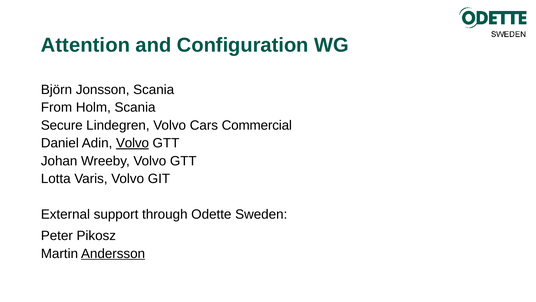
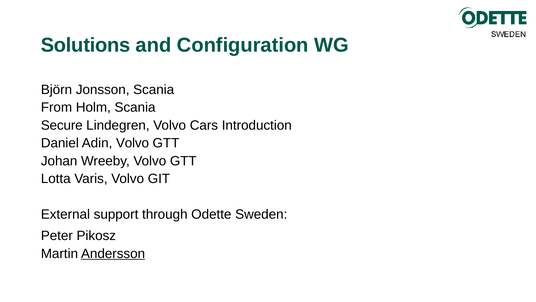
Attention: Attention -> Solutions
Commercial: Commercial -> Introduction
Volvo at (133, 143) underline: present -> none
